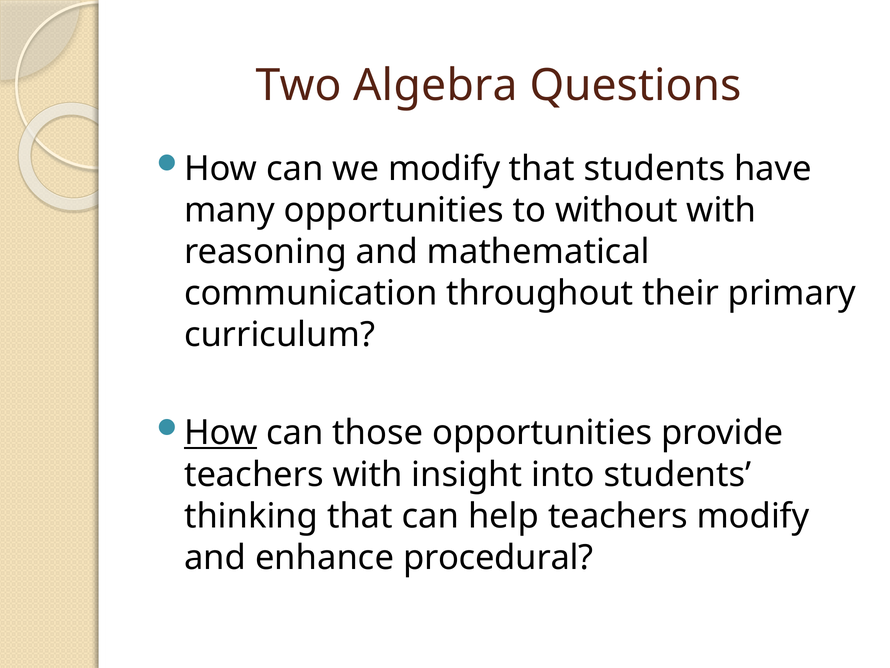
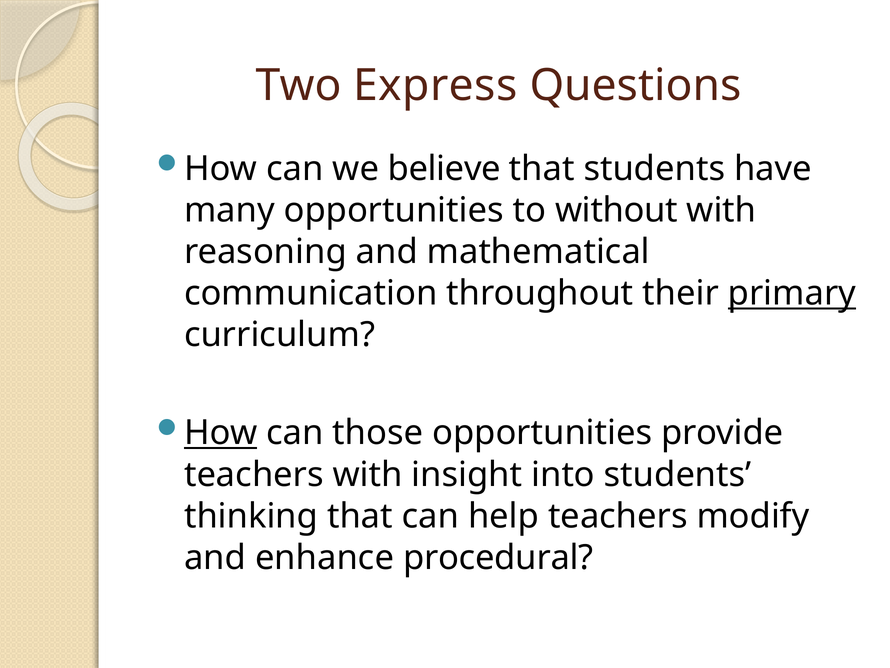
Algebra: Algebra -> Express
we modify: modify -> believe
primary underline: none -> present
